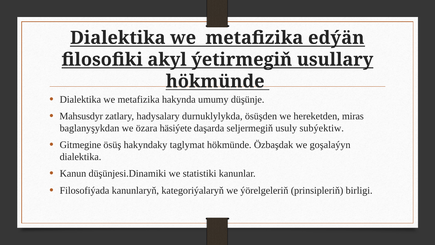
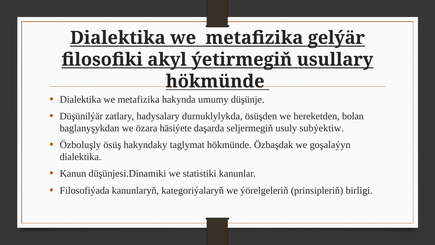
edýän: edýän -> gelýär
Mahsusdyr: Mahsusdyr -> Düşünilýär
miras: miras -> bolan
Gitmegine: Gitmegine -> Özboluşly
